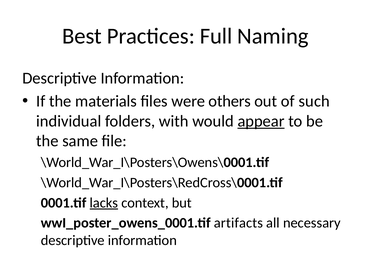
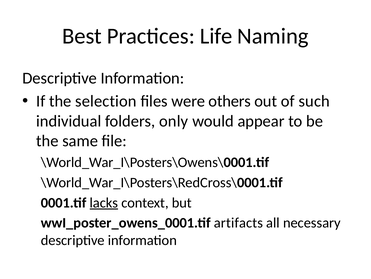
Full: Full -> Life
materials: materials -> selection
with: with -> only
appear underline: present -> none
